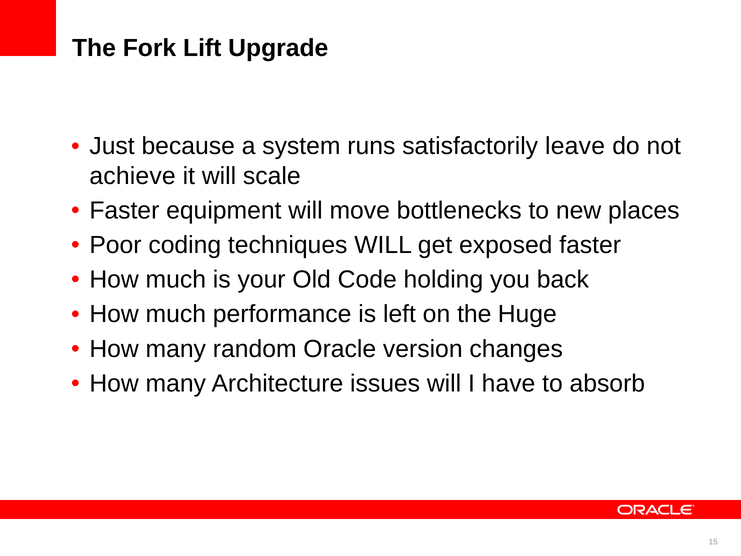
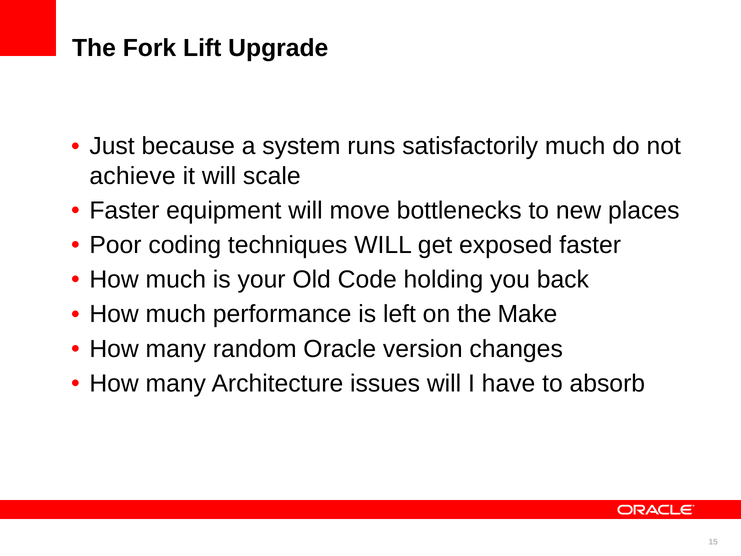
satisfactorily leave: leave -> much
Huge: Huge -> Make
